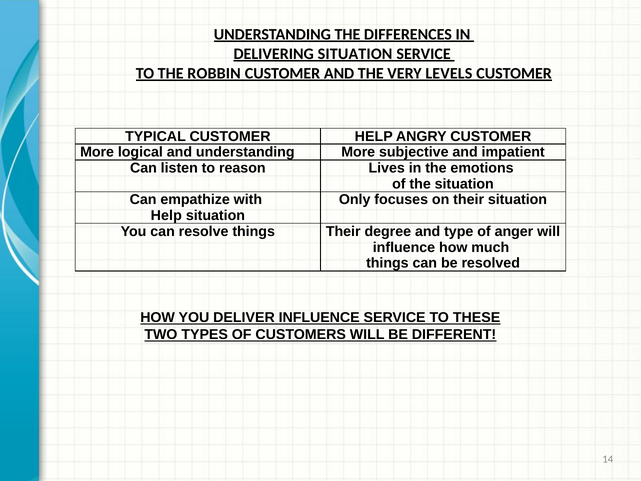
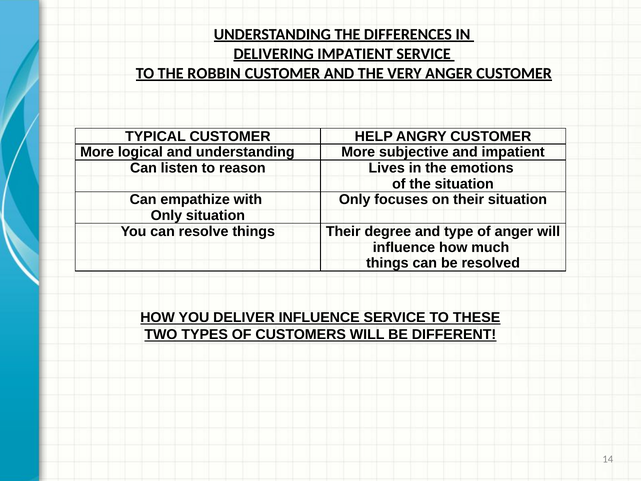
DELIVERING SITUATION: SITUATION -> IMPATIENT
VERY LEVELS: LEVELS -> ANGER
Help at (166, 216): Help -> Only
